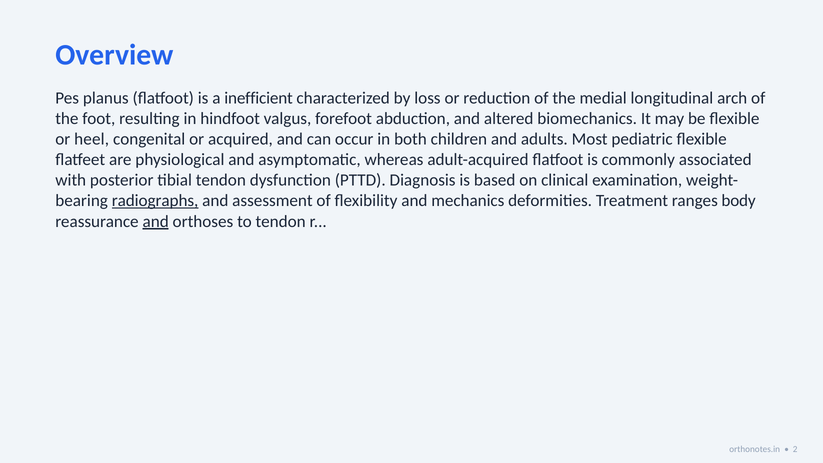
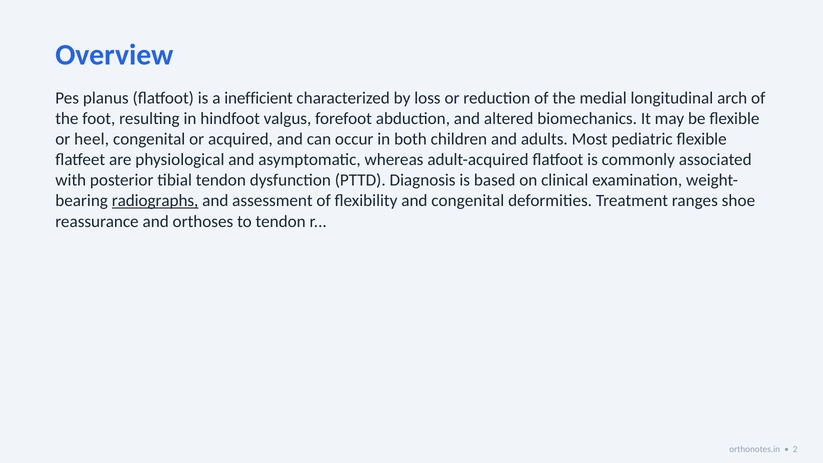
and mechanics: mechanics -> congenital
body: body -> shoe
and at (156, 221) underline: present -> none
